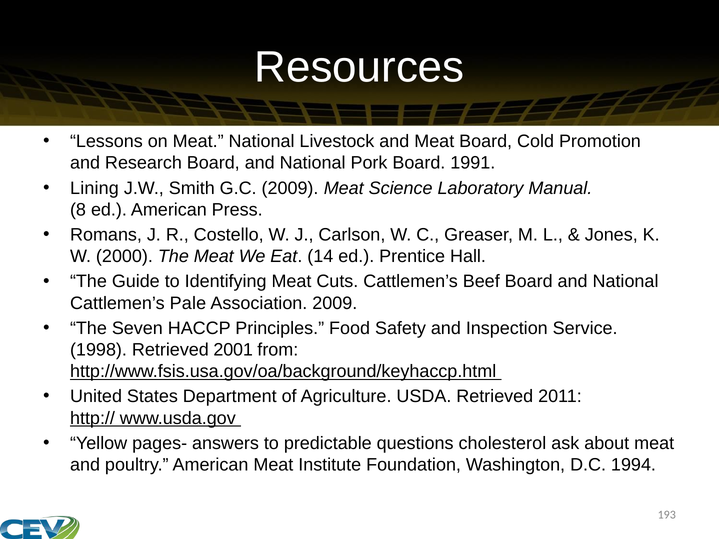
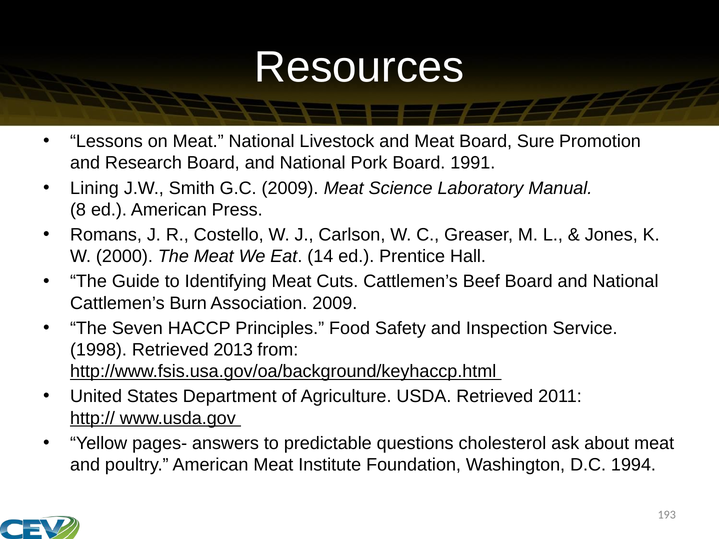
Cold: Cold -> Sure
Pale: Pale -> Burn
2001: 2001 -> 2013
